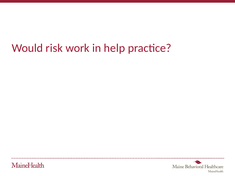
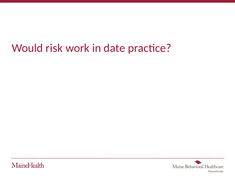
help: help -> date
